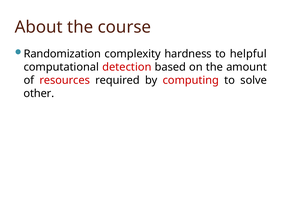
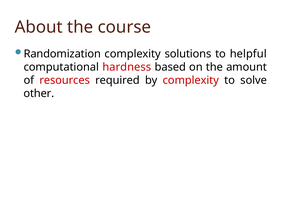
hardness: hardness -> solutions
detection: detection -> hardness
by computing: computing -> complexity
